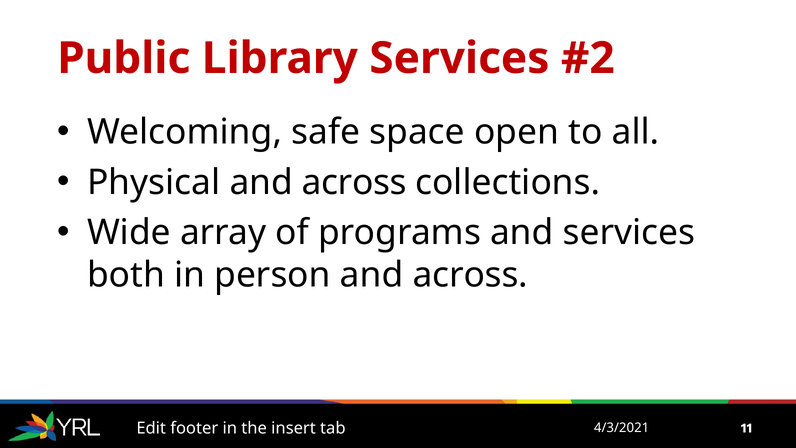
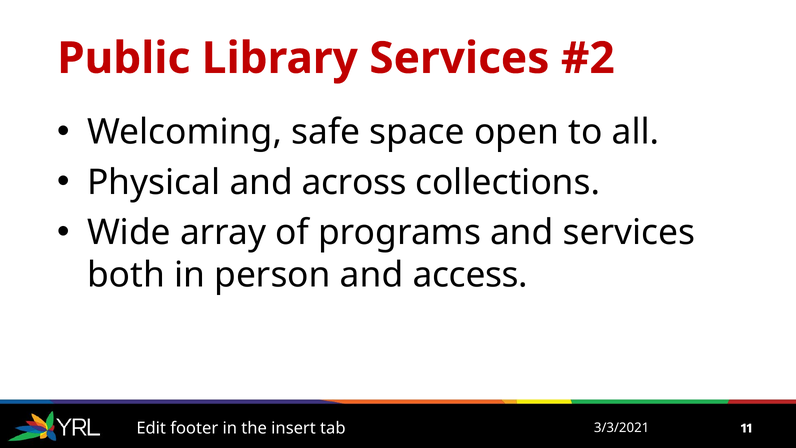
person and across: across -> access
4/3/2021: 4/3/2021 -> 3/3/2021
